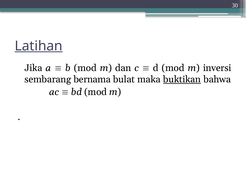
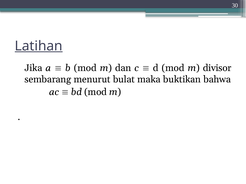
inversi: inversi -> divisor
bernama: bernama -> menurut
buktikan underline: present -> none
